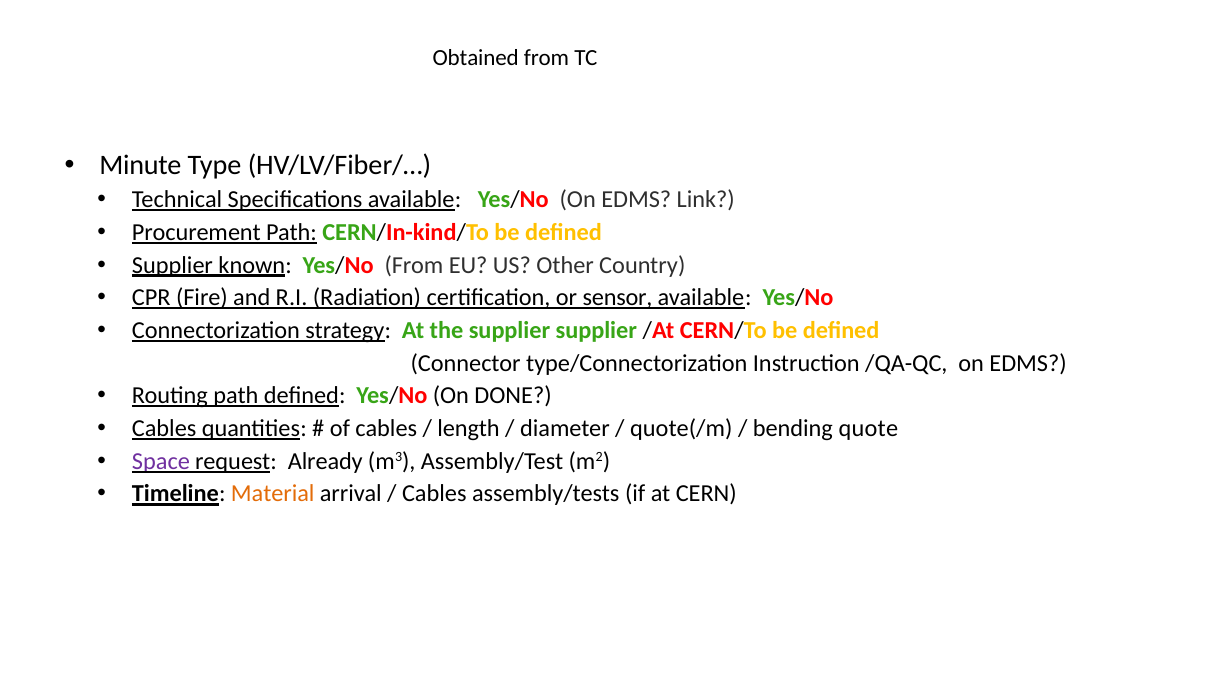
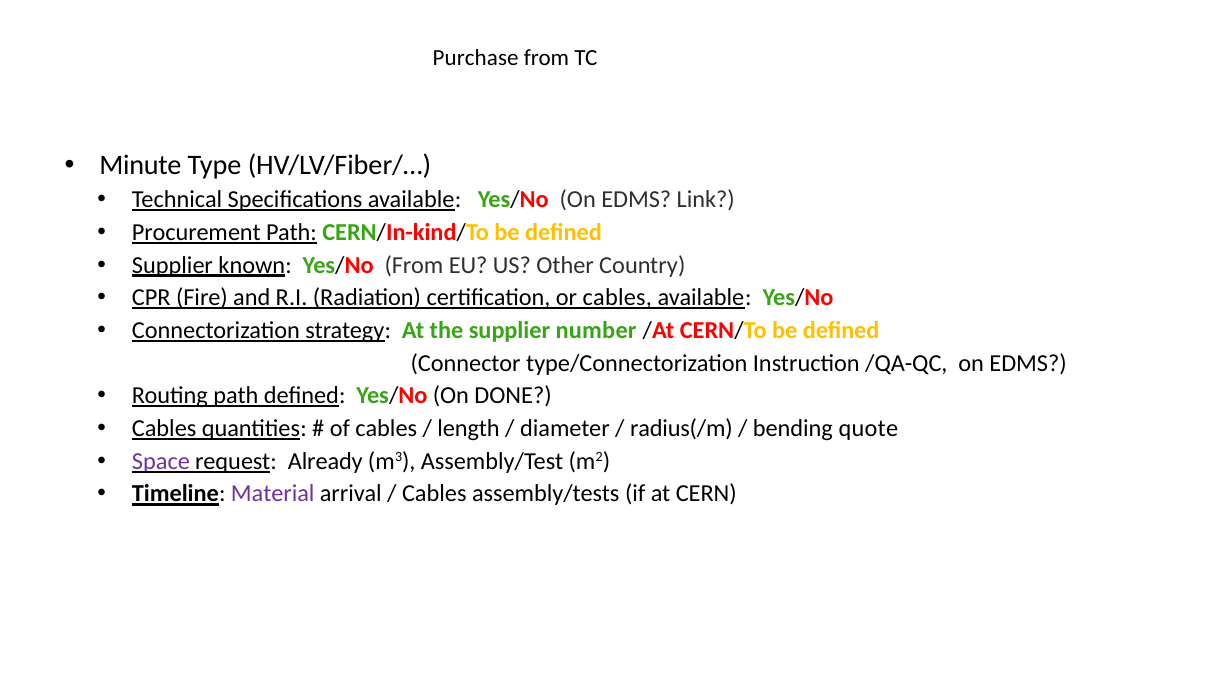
Obtained: Obtained -> Purchase
or sensor: sensor -> cables
supplier supplier: supplier -> number
quote(/m: quote(/m -> radius(/m
Material colour: orange -> purple
